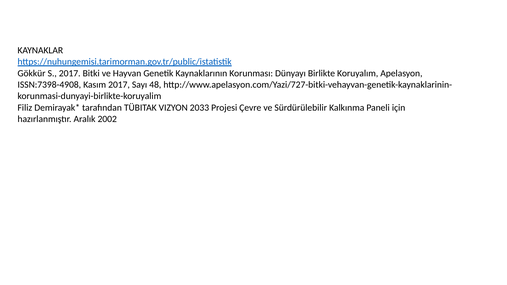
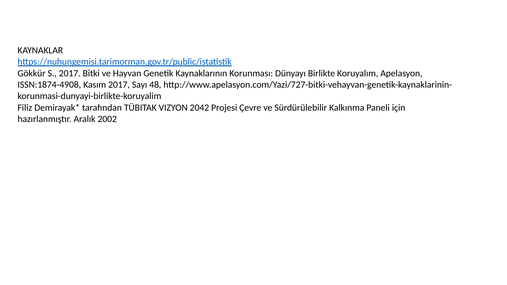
ISSN:7398-4908: ISSN:7398-4908 -> ISSN:1874-4908
2033: 2033 -> 2042
